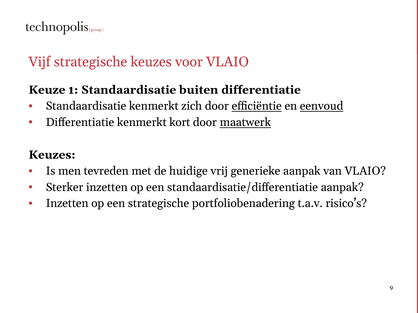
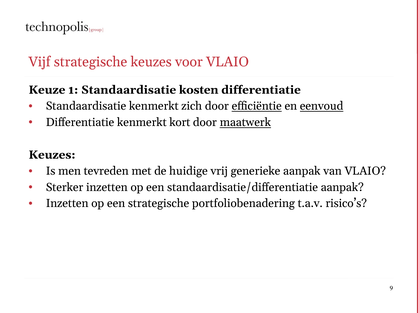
buiten: buiten -> kosten
